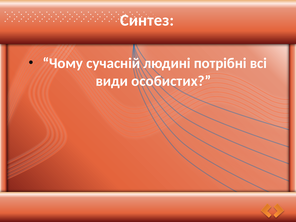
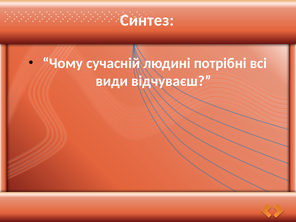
особистих: особистих -> відчуваєш
